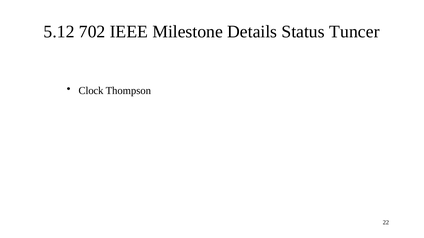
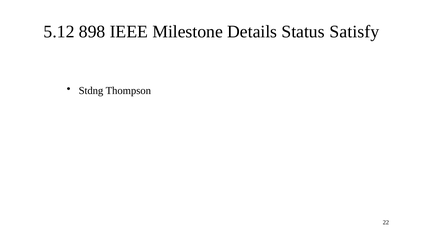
702: 702 -> 898
Tuncer: Tuncer -> Satisfy
Clock: Clock -> Stdng
